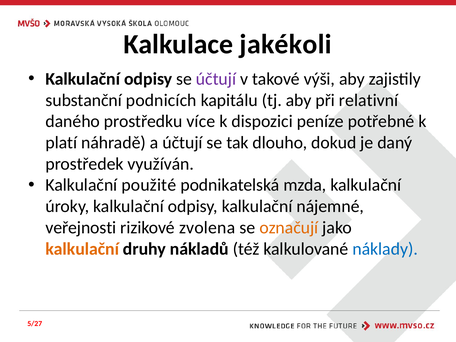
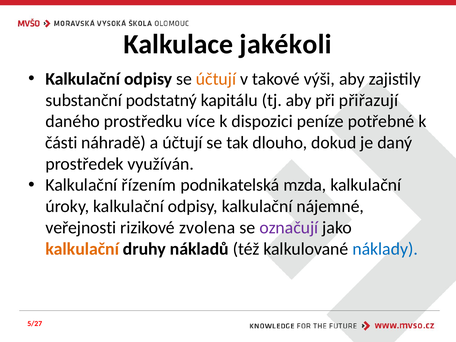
účtují at (216, 79) colour: purple -> orange
podnicích: podnicích -> podstatný
relativní: relativní -> přiřazují
platí: platí -> části
použité: použité -> řízením
označují colour: orange -> purple
